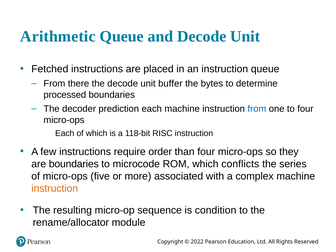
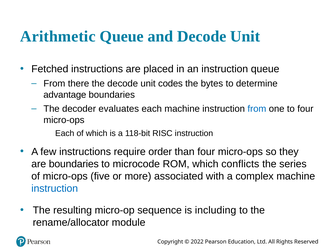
buffer: buffer -> codes
processed: processed -> advantage
prediction: prediction -> evaluates
instruction at (55, 189) colour: orange -> blue
condition: condition -> including
